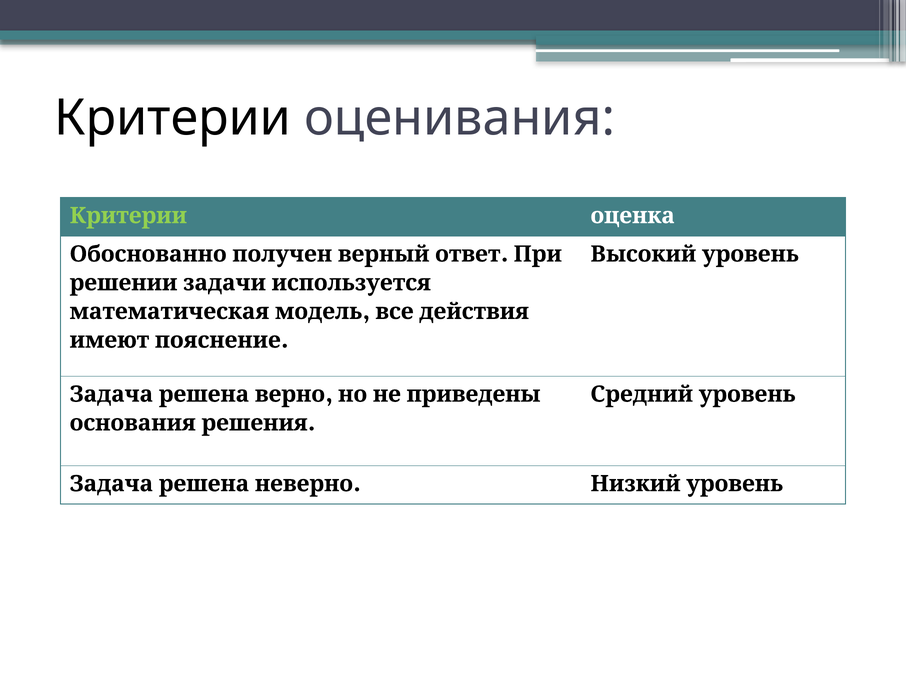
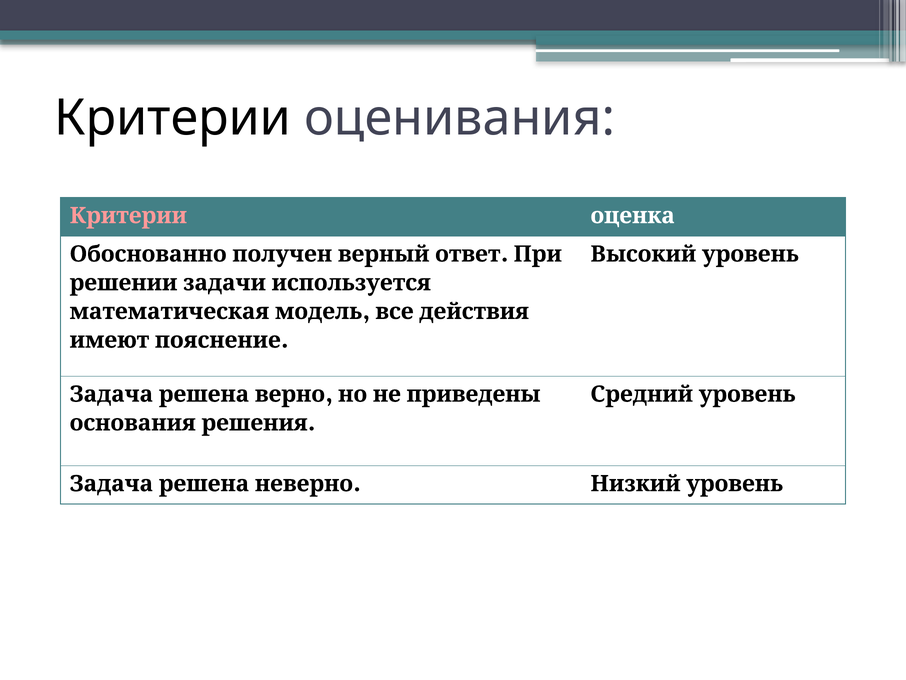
Критерии at (128, 216) colour: light green -> pink
